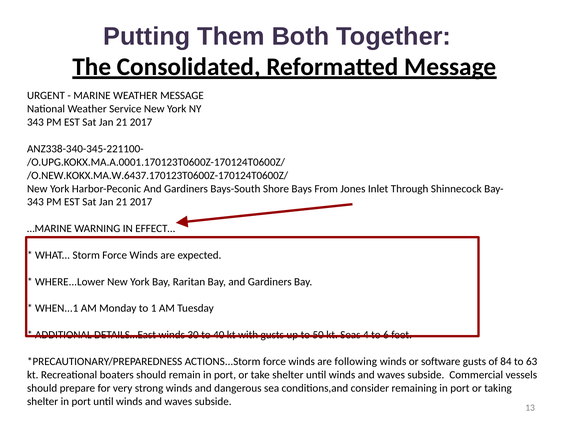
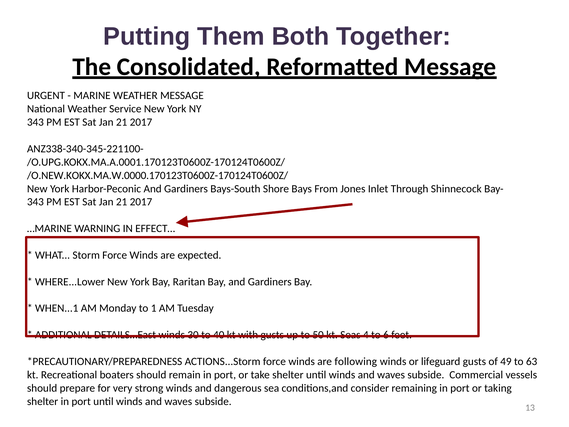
/O.NEW.KOKX.MA.W.6437.170123T0600Z-170124T0600Z/: /O.NEW.KOKX.MA.W.6437.170123T0600Z-170124T0600Z/ -> /O.NEW.KOKX.MA.W.0000.170123T0600Z-170124T0600Z/
software: software -> lifeguard
84: 84 -> 49
